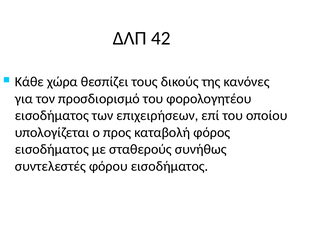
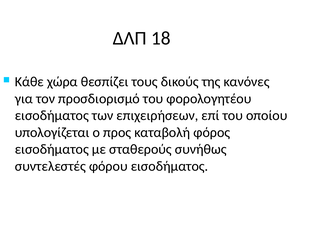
42: 42 -> 18
